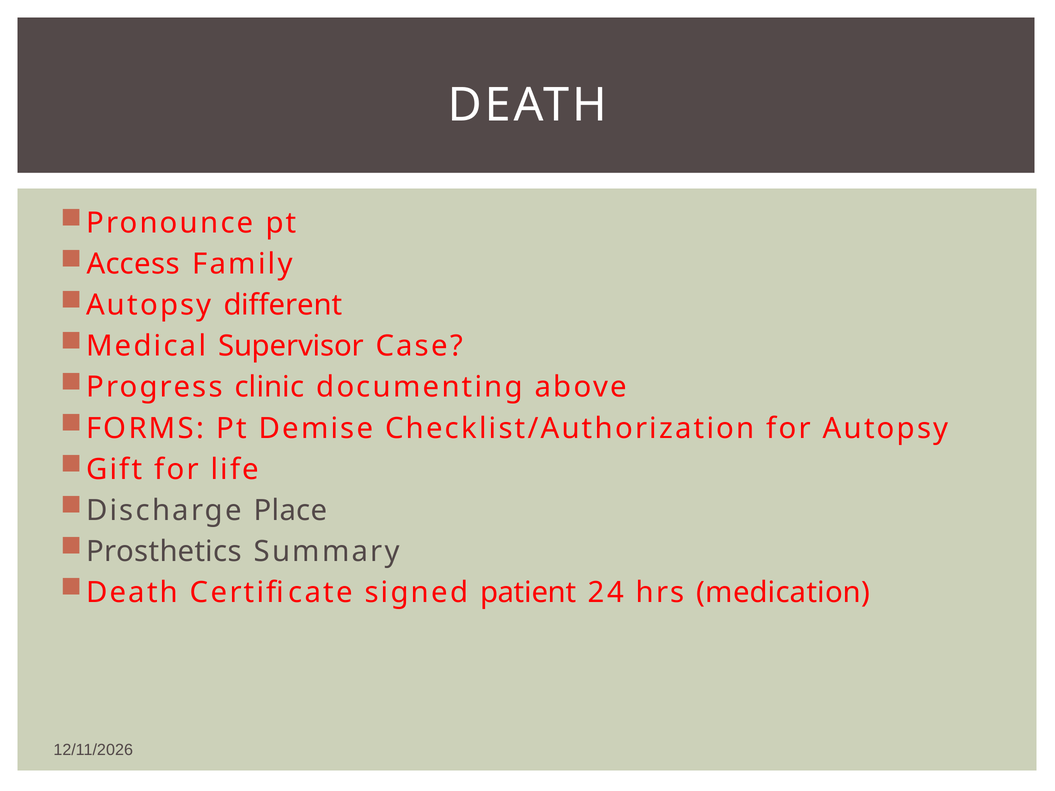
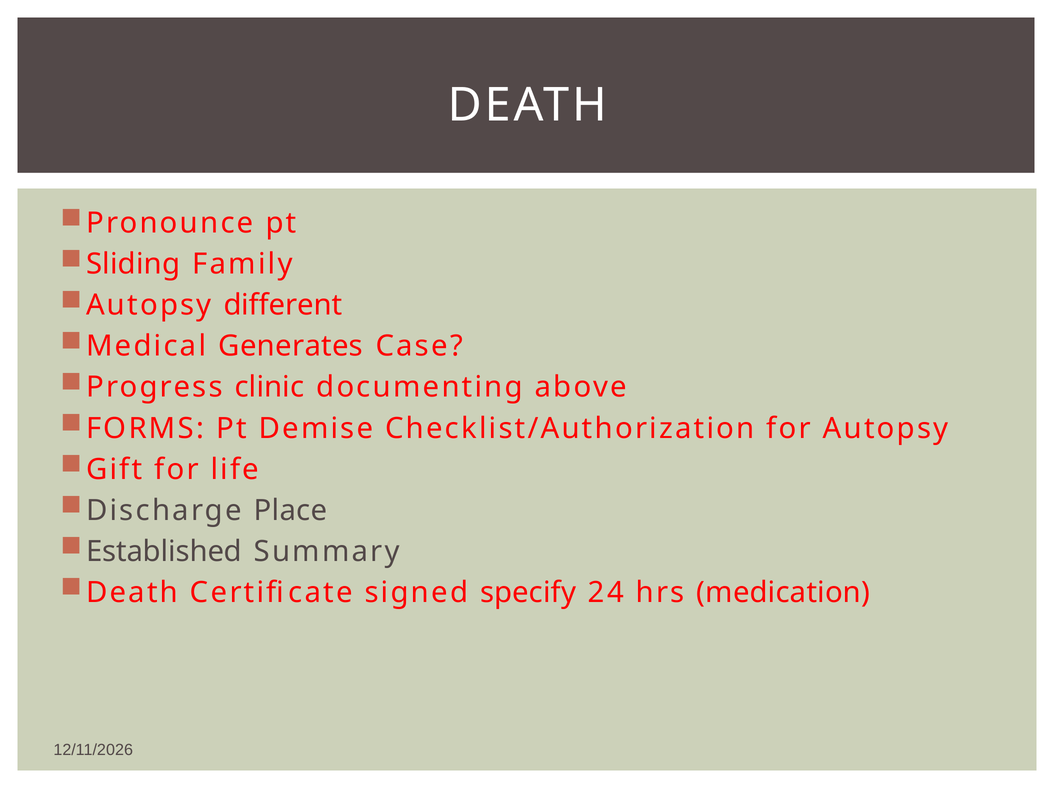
Access: Access -> Sliding
Supervisor: Supervisor -> Generates
Prosthetics: Prosthetics -> Established
patient: patient -> specify
